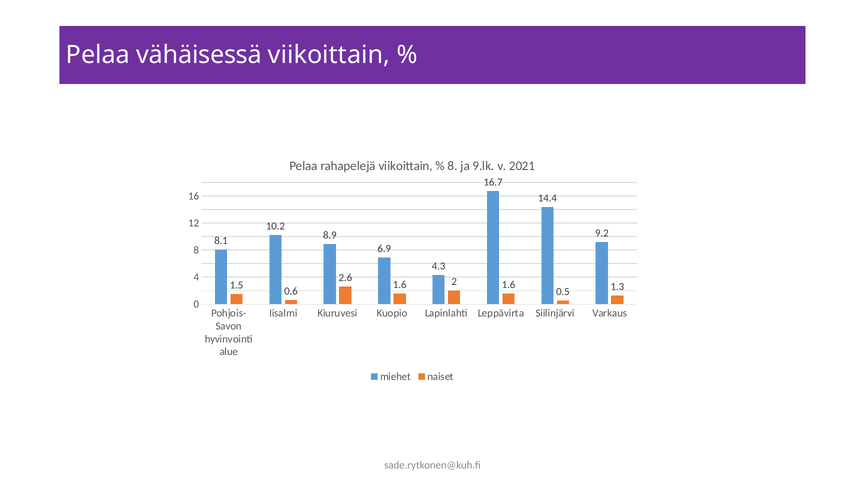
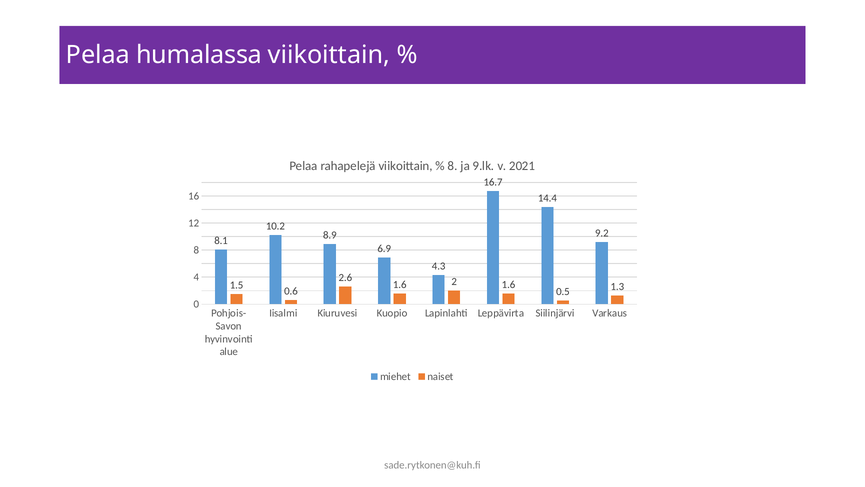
vähäisessä: vähäisessä -> humalassa
